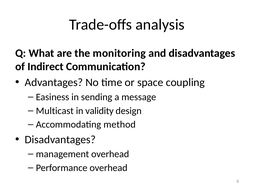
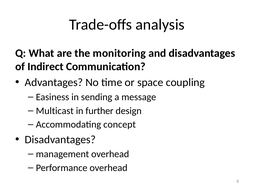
validity: validity -> further
method: method -> concept
